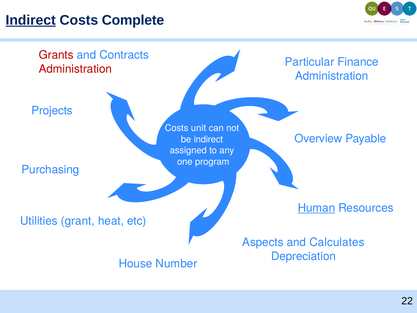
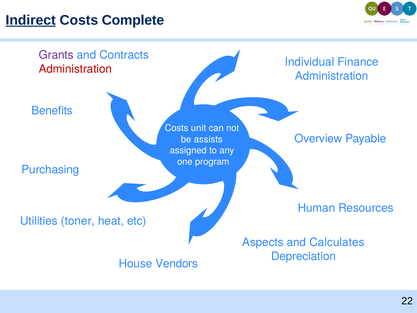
Grants colour: red -> purple
Particular: Particular -> Individual
Projects: Projects -> Benefits
be indirect: indirect -> assists
Human underline: present -> none
grant: grant -> toner
Number: Number -> Vendors
